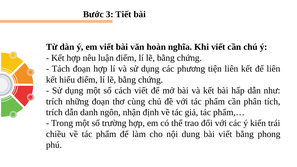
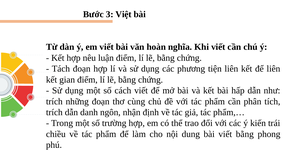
Tiết: Tiết -> Việt
hiểu: hiểu -> gian
